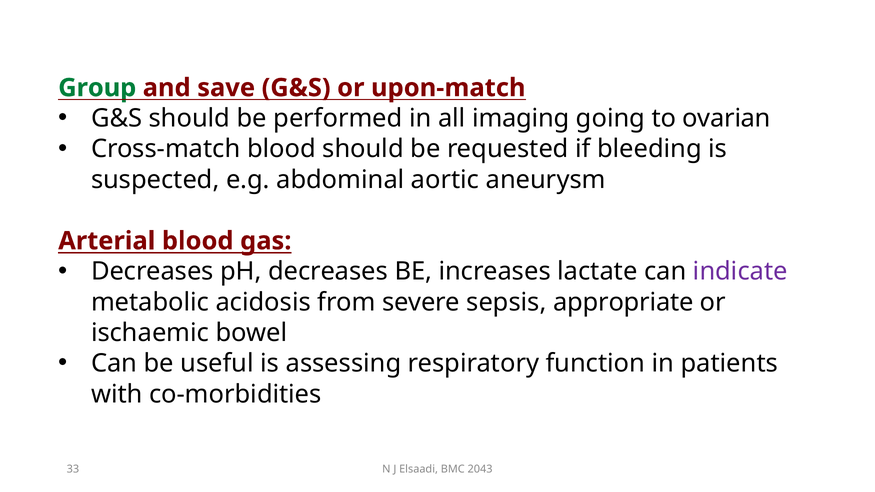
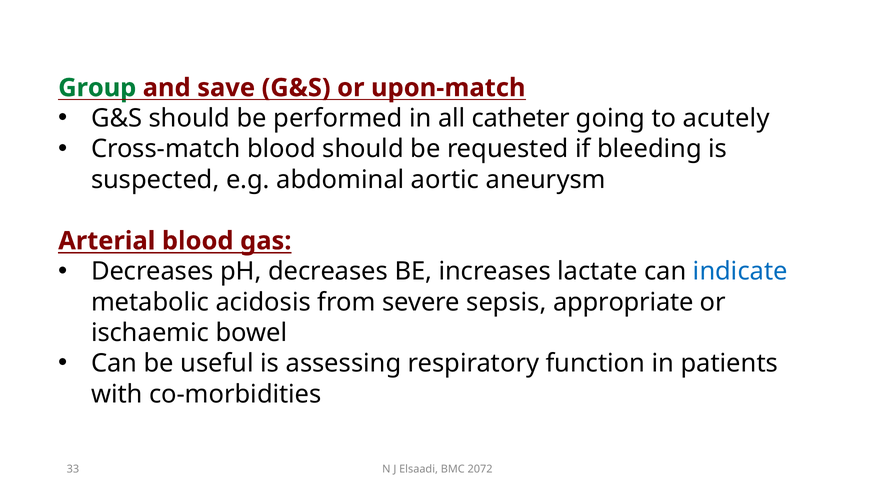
imaging: imaging -> catheter
ovarian: ovarian -> acutely
indicate colour: purple -> blue
2043: 2043 -> 2072
